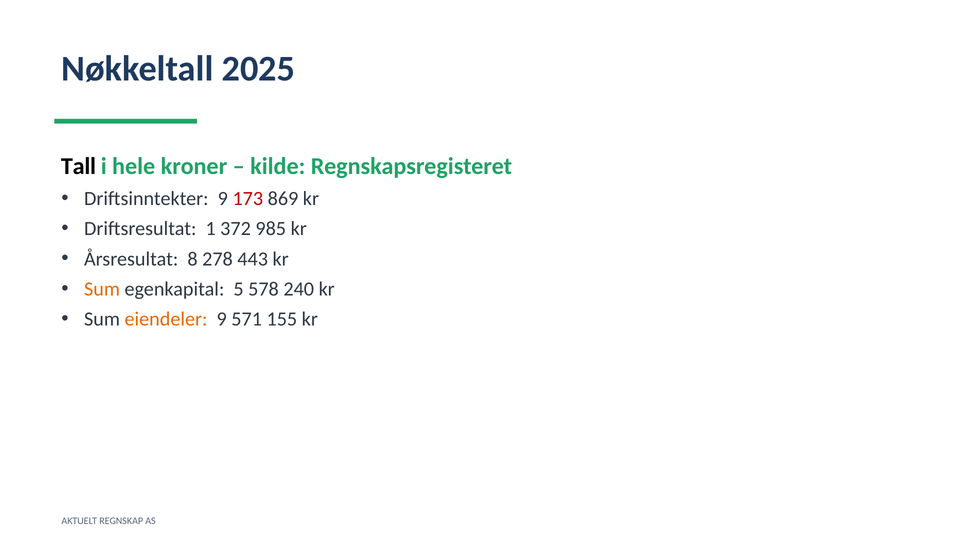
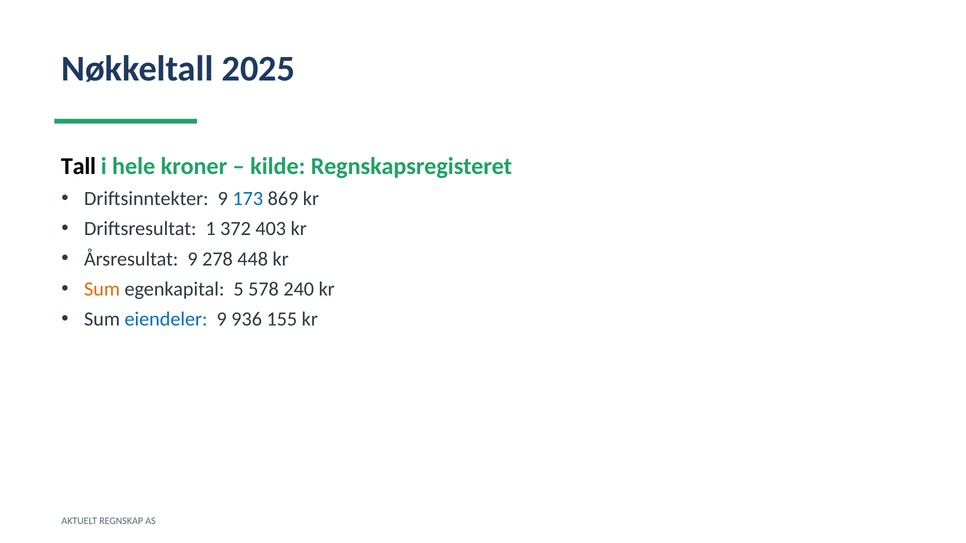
173 colour: red -> blue
985: 985 -> 403
Årsresultat 8: 8 -> 9
443: 443 -> 448
eiendeler colour: orange -> blue
571: 571 -> 936
